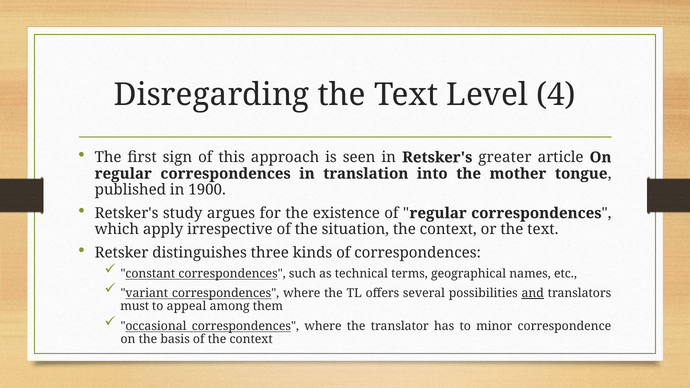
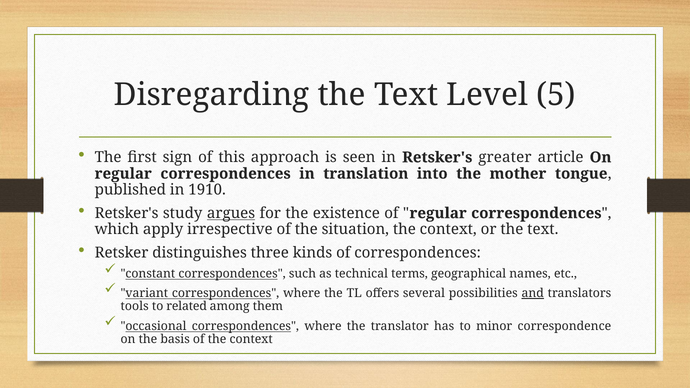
4: 4 -> 5
1900: 1900 -> 1910
argues underline: none -> present
must: must -> tools
appeal: appeal -> related
